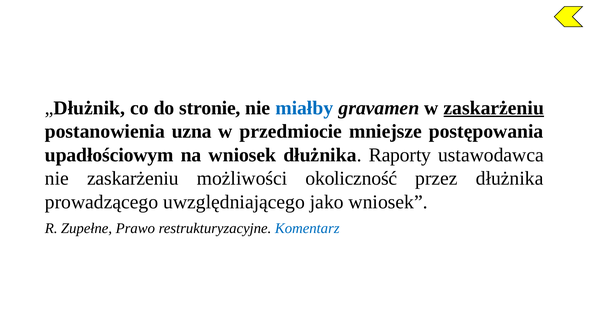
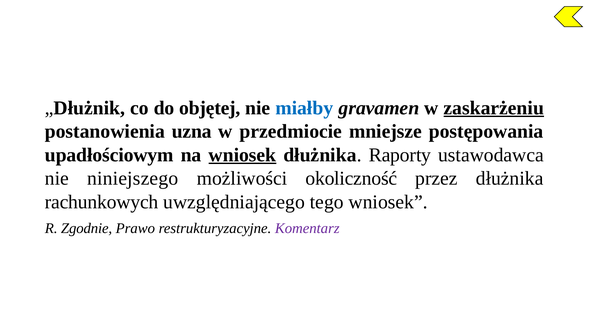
stronie: stronie -> objętej
wniosek at (242, 155) underline: none -> present
nie zaskarżeniu: zaskarżeniu -> niniejszego
prowadzącego: prowadzącego -> rachunkowych
jako: jako -> tego
Zupełne: Zupełne -> Zgodnie
Komentarz colour: blue -> purple
